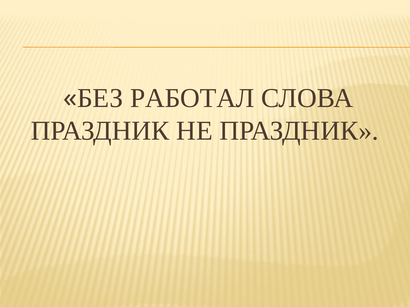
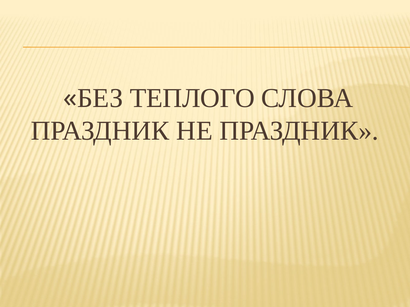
РАБОТАЛ: РАБОТАЛ -> ТЕПЛОГО
